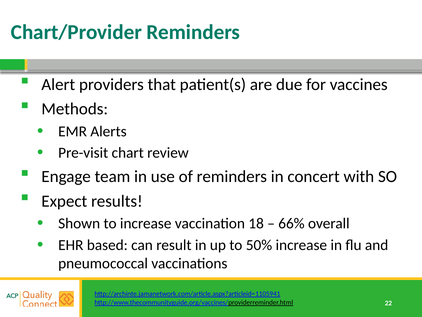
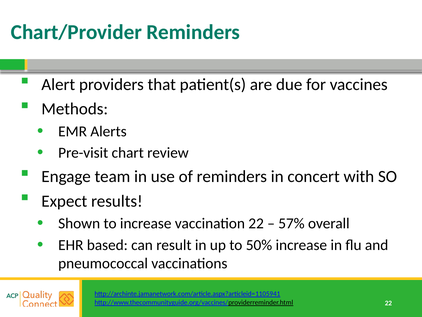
vaccination 18: 18 -> 22
66%: 66% -> 57%
